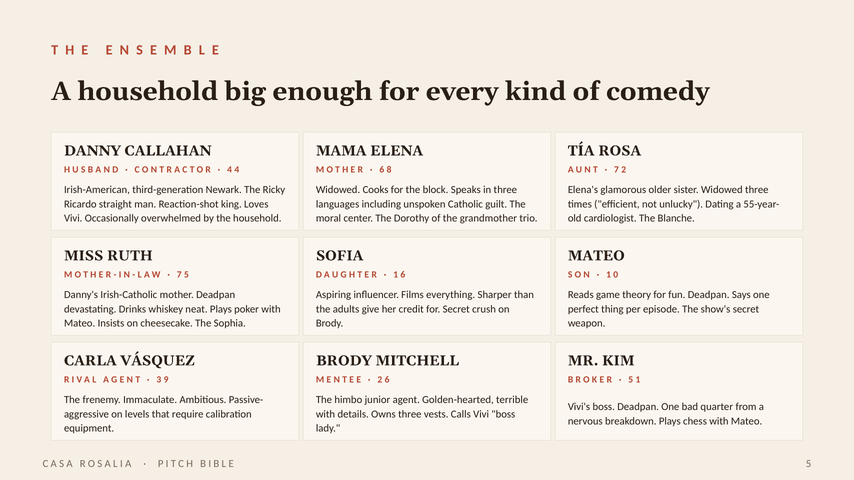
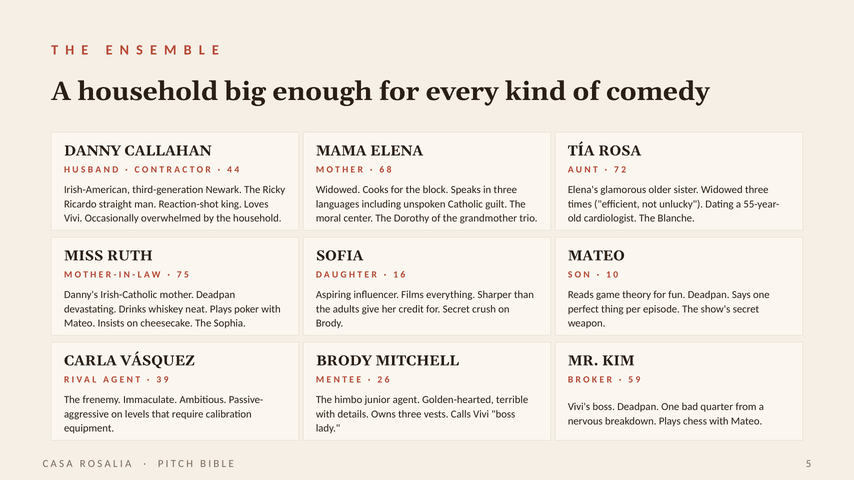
5 1: 1 -> 9
